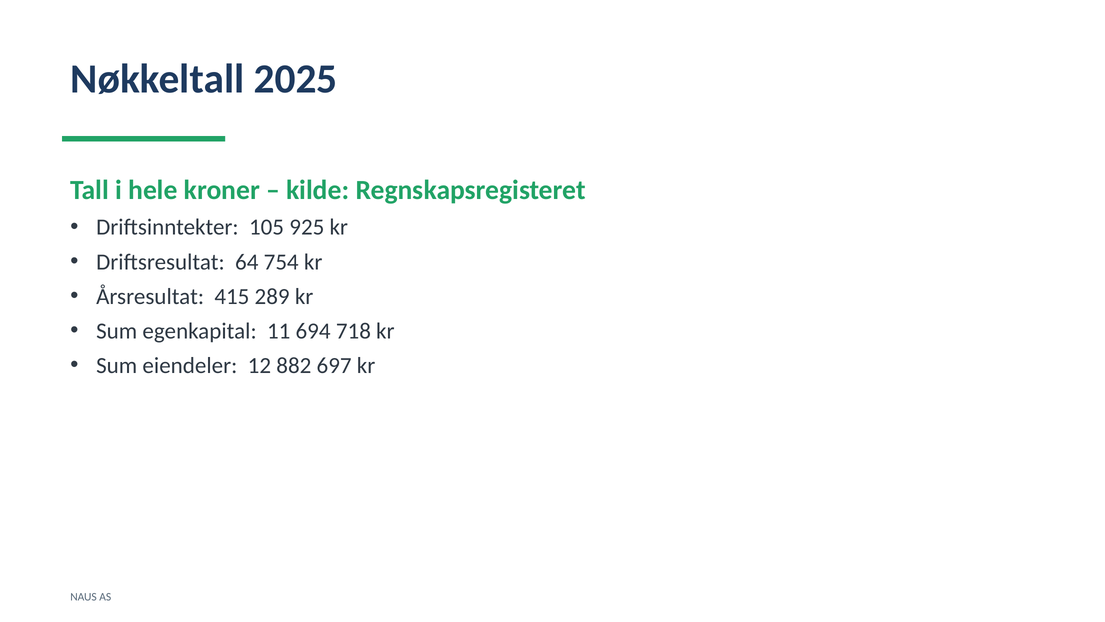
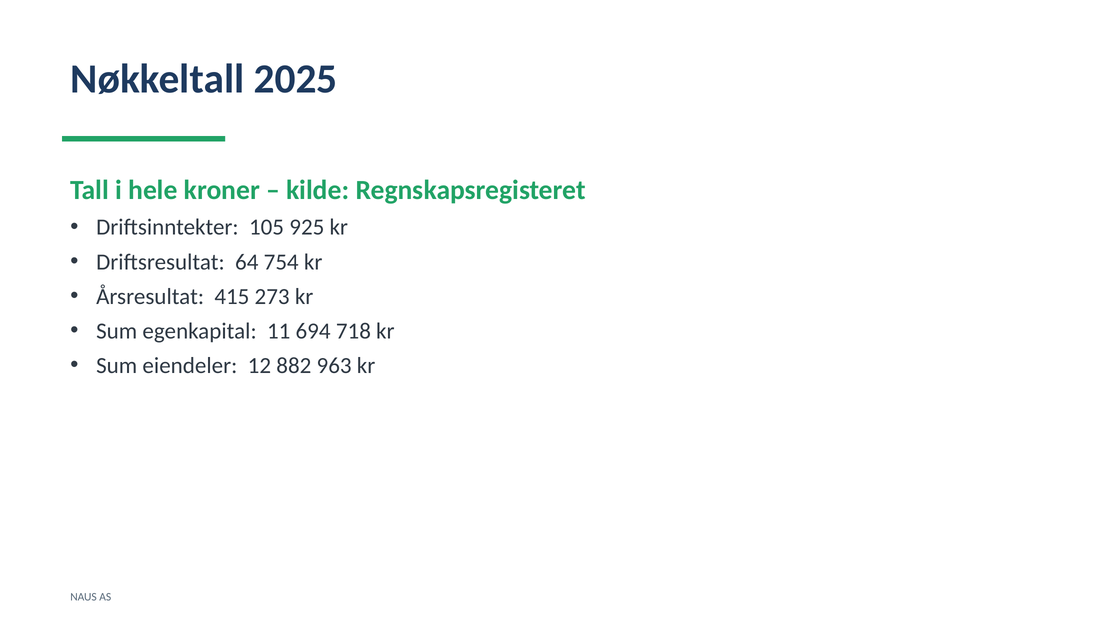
289: 289 -> 273
697: 697 -> 963
